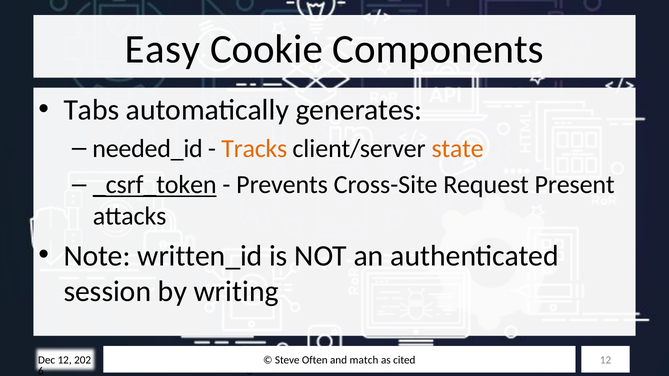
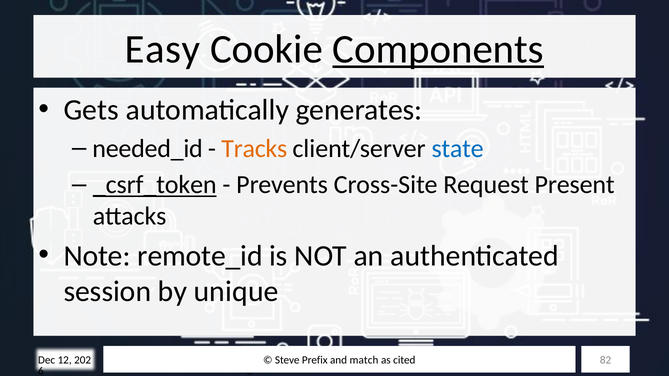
Components underline: none -> present
Tabs: Tabs -> Gets
state colour: orange -> blue
written_id: written_id -> remote_id
writing: writing -> unique
Often: Often -> Prefix
cited 12: 12 -> 82
